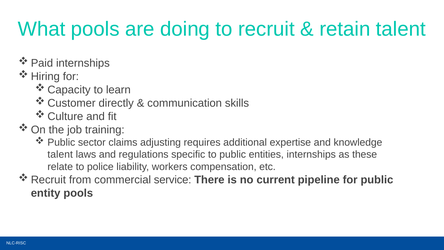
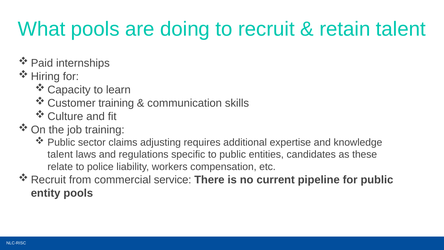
Customer directly: directly -> training
entities internships: internships -> candidates
